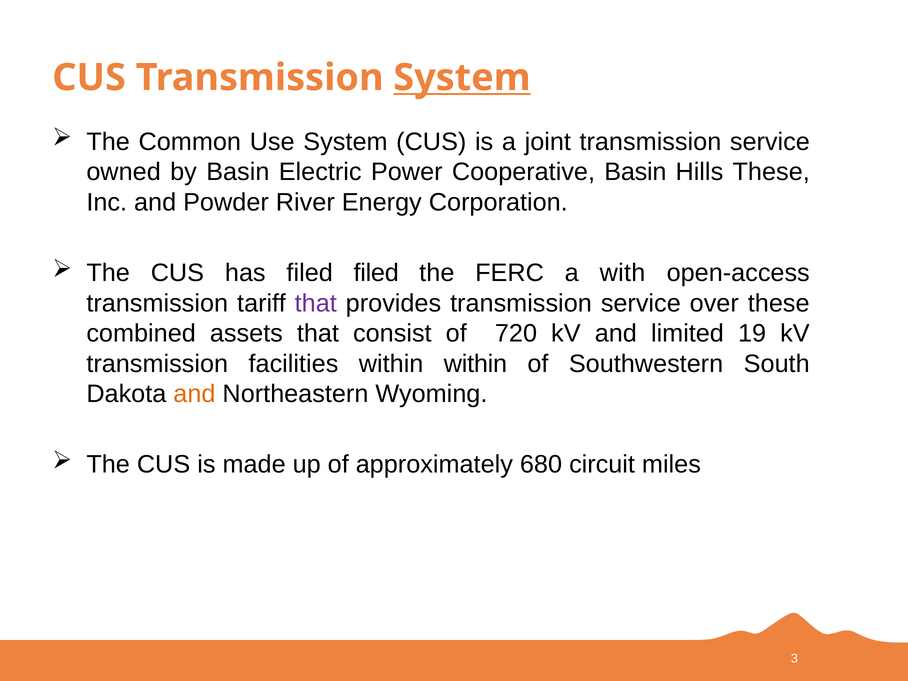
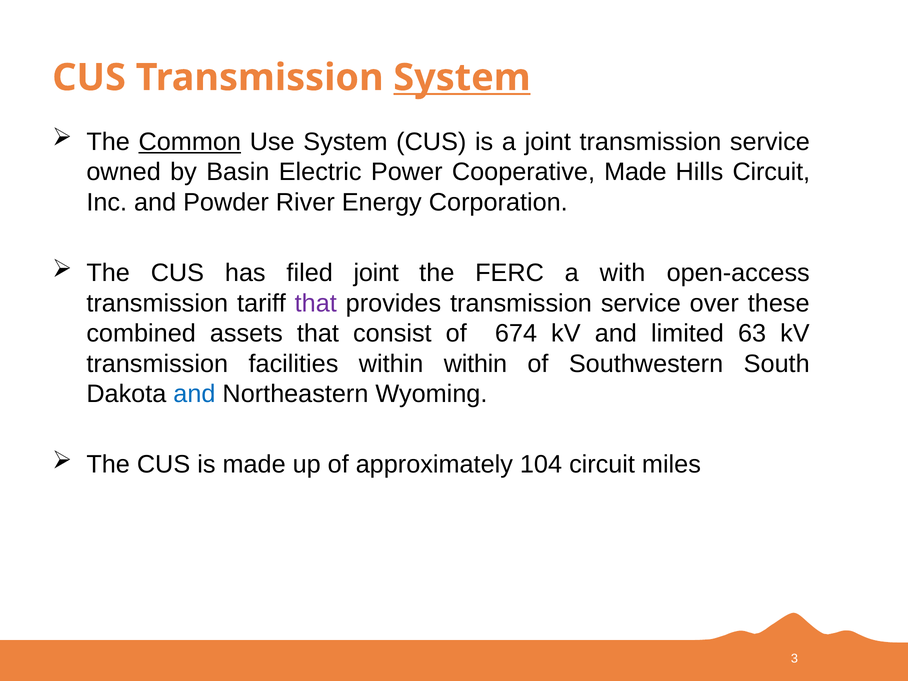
Common underline: none -> present
Cooperative Basin: Basin -> Made
Hills These: These -> Circuit
filed filed: filed -> joint
720: 720 -> 674
19: 19 -> 63
and at (194, 394) colour: orange -> blue
680: 680 -> 104
